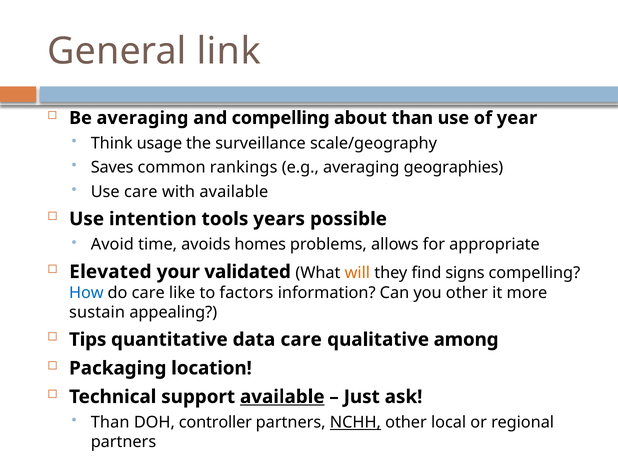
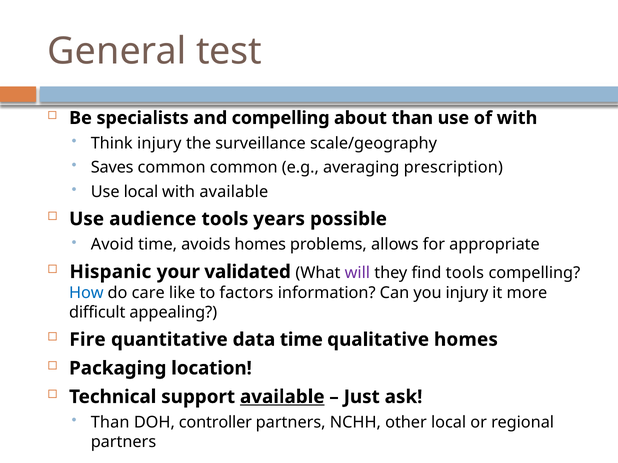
link: link -> test
Be averaging: averaging -> specialists
of year: year -> with
Think usage: usage -> injury
common rankings: rankings -> common
geographies: geographies -> prescription
Use care: care -> local
intention: intention -> audience
Elevated: Elevated -> Hispanic
will colour: orange -> purple
find signs: signs -> tools
you other: other -> injury
sustain: sustain -> difficult
Tips: Tips -> Fire
data care: care -> time
qualitative among: among -> homes
NCHH underline: present -> none
